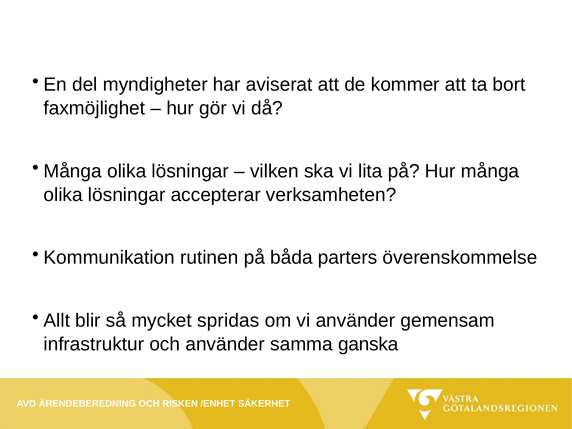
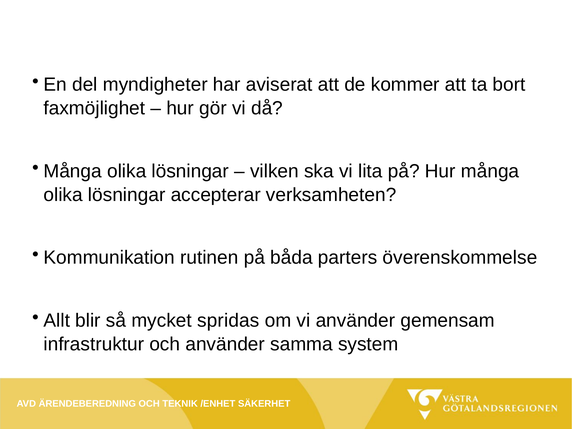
ganska: ganska -> system
RISKEN: RISKEN -> TEKNIK
